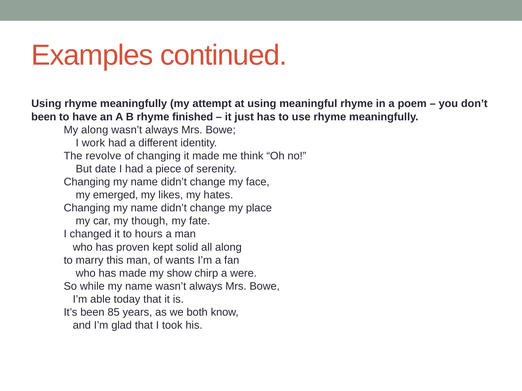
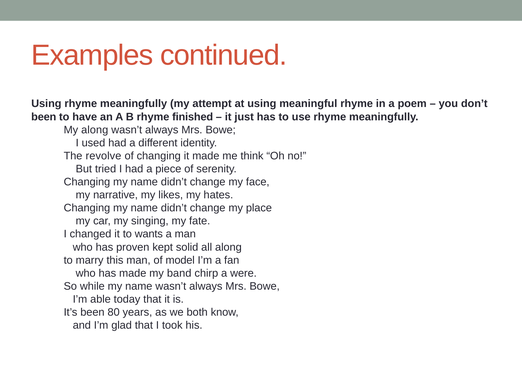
work: work -> used
date: date -> tried
emerged: emerged -> narrative
though: though -> singing
hours: hours -> wants
wants: wants -> model
show: show -> band
85: 85 -> 80
